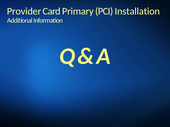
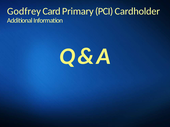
Provider: Provider -> Godfrey
Installation: Installation -> Cardholder
